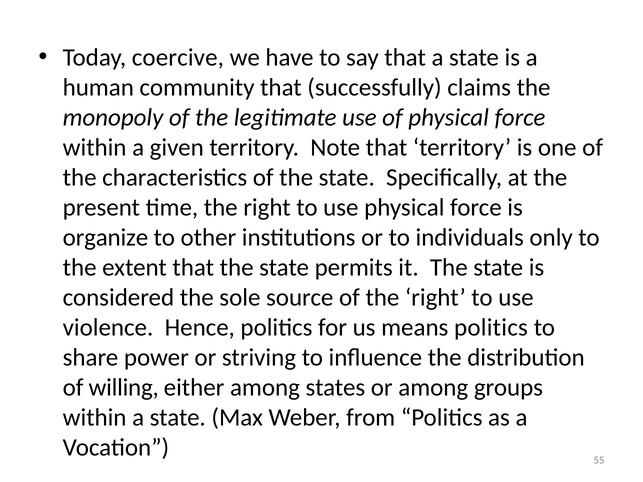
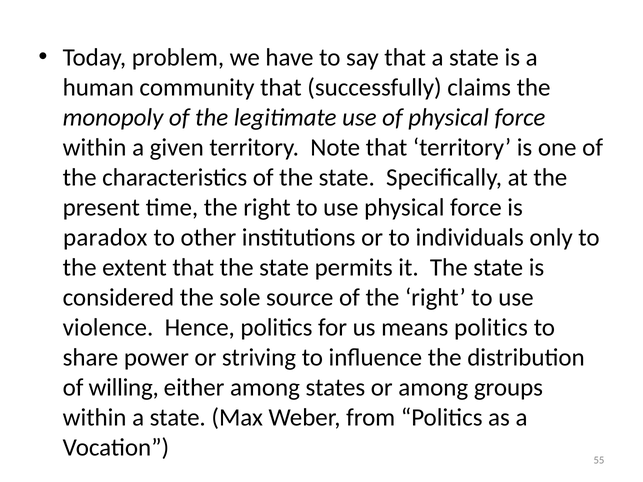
coercive: coercive -> problem
organize: organize -> paradox
